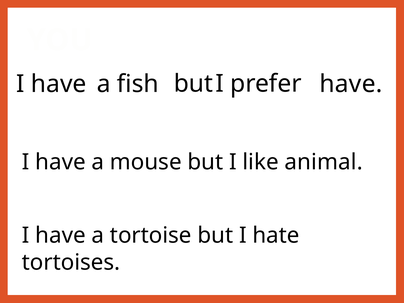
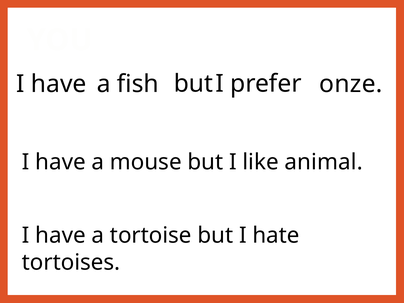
prefer have: have -> onze
